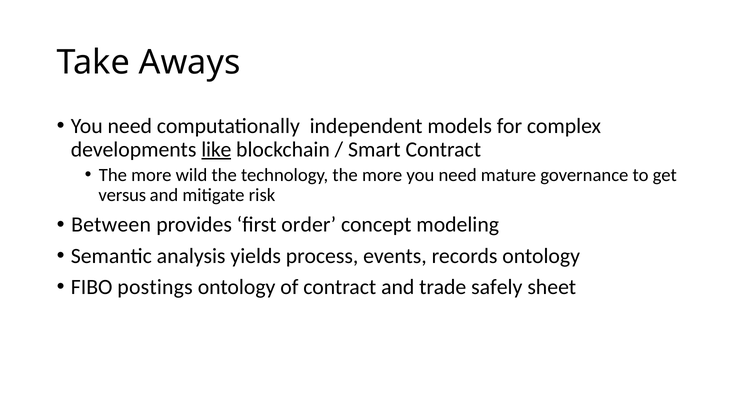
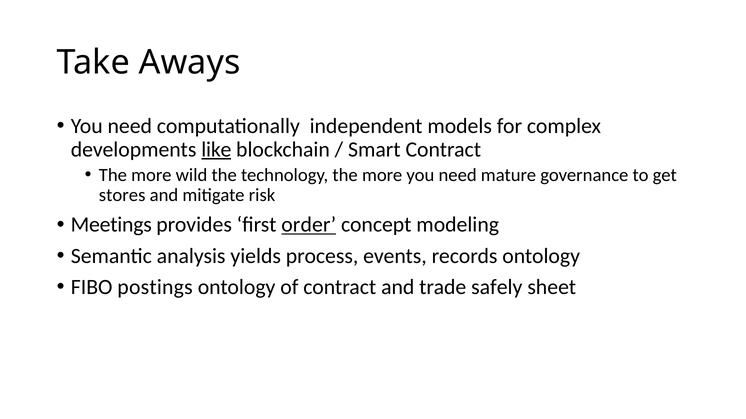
versus: versus -> stores
Between: Between -> Meetings
order underline: none -> present
